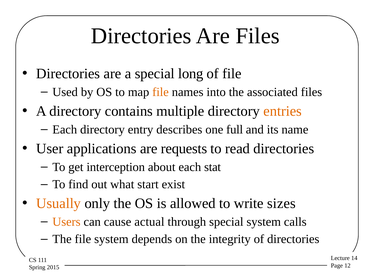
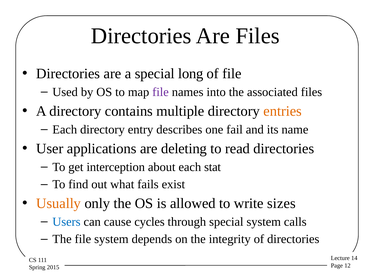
file at (161, 92) colour: orange -> purple
full: full -> fail
requests: requests -> deleting
start: start -> fails
Users colour: orange -> blue
actual: actual -> cycles
